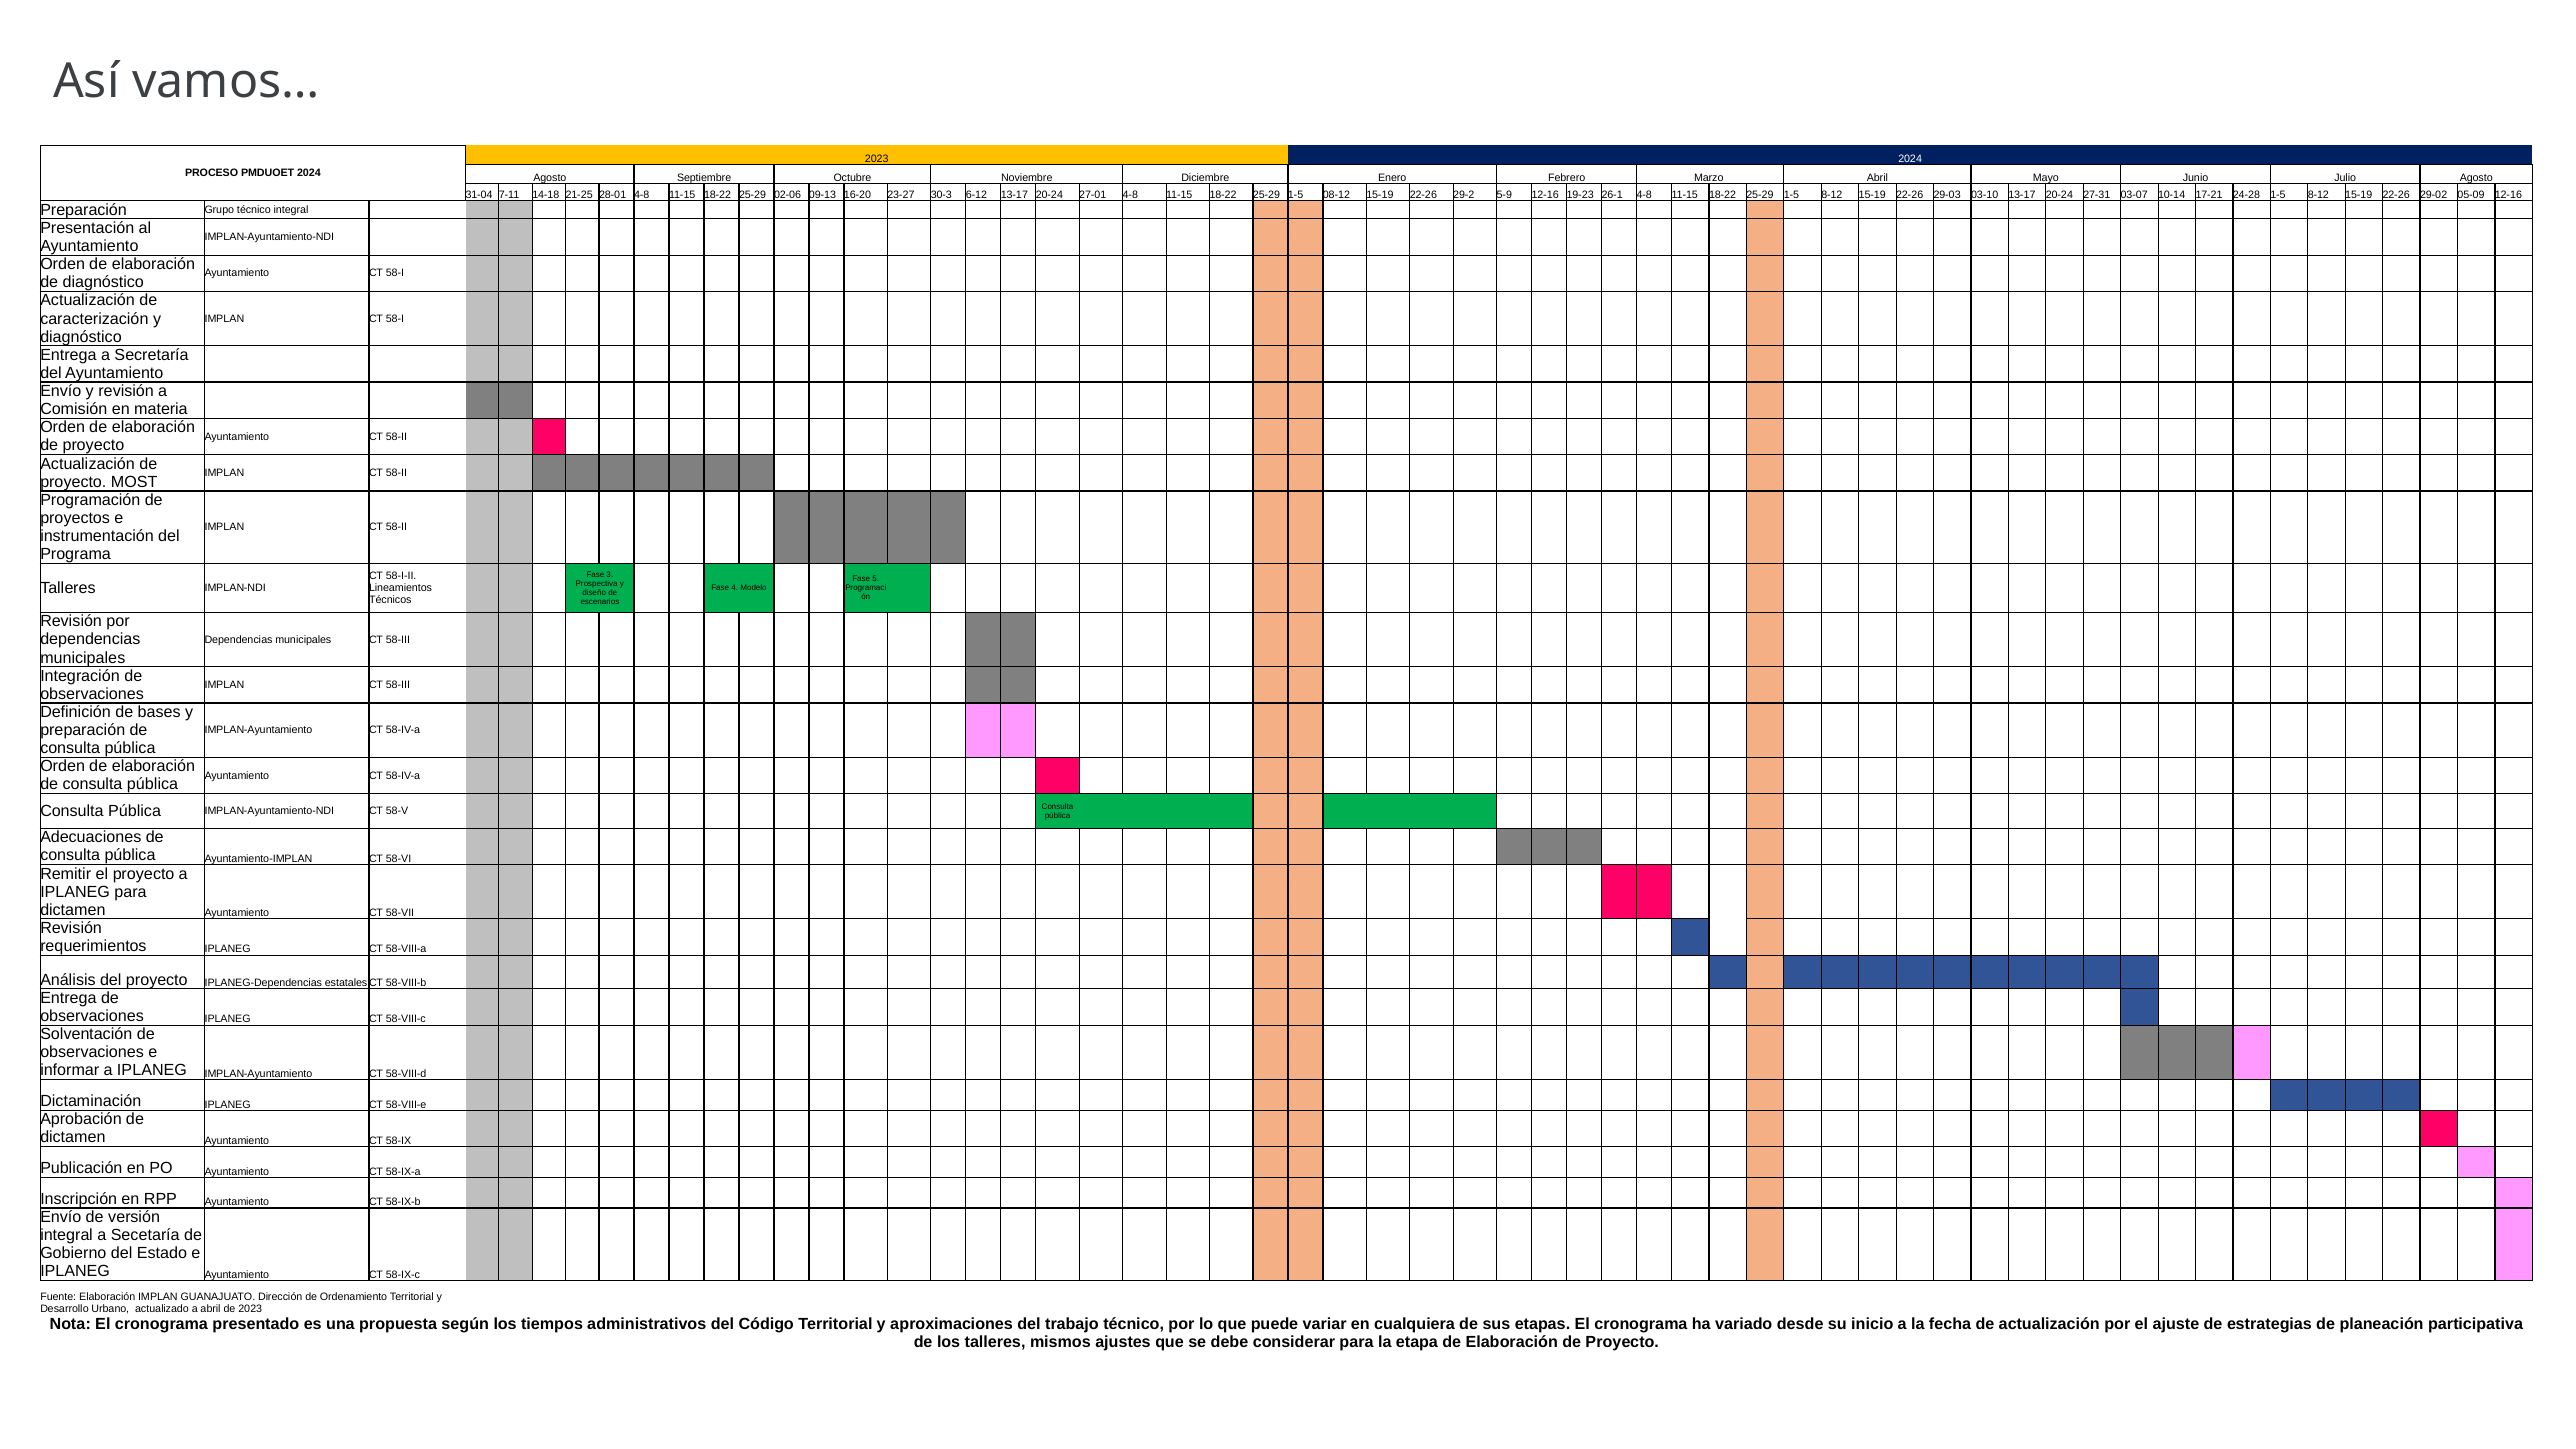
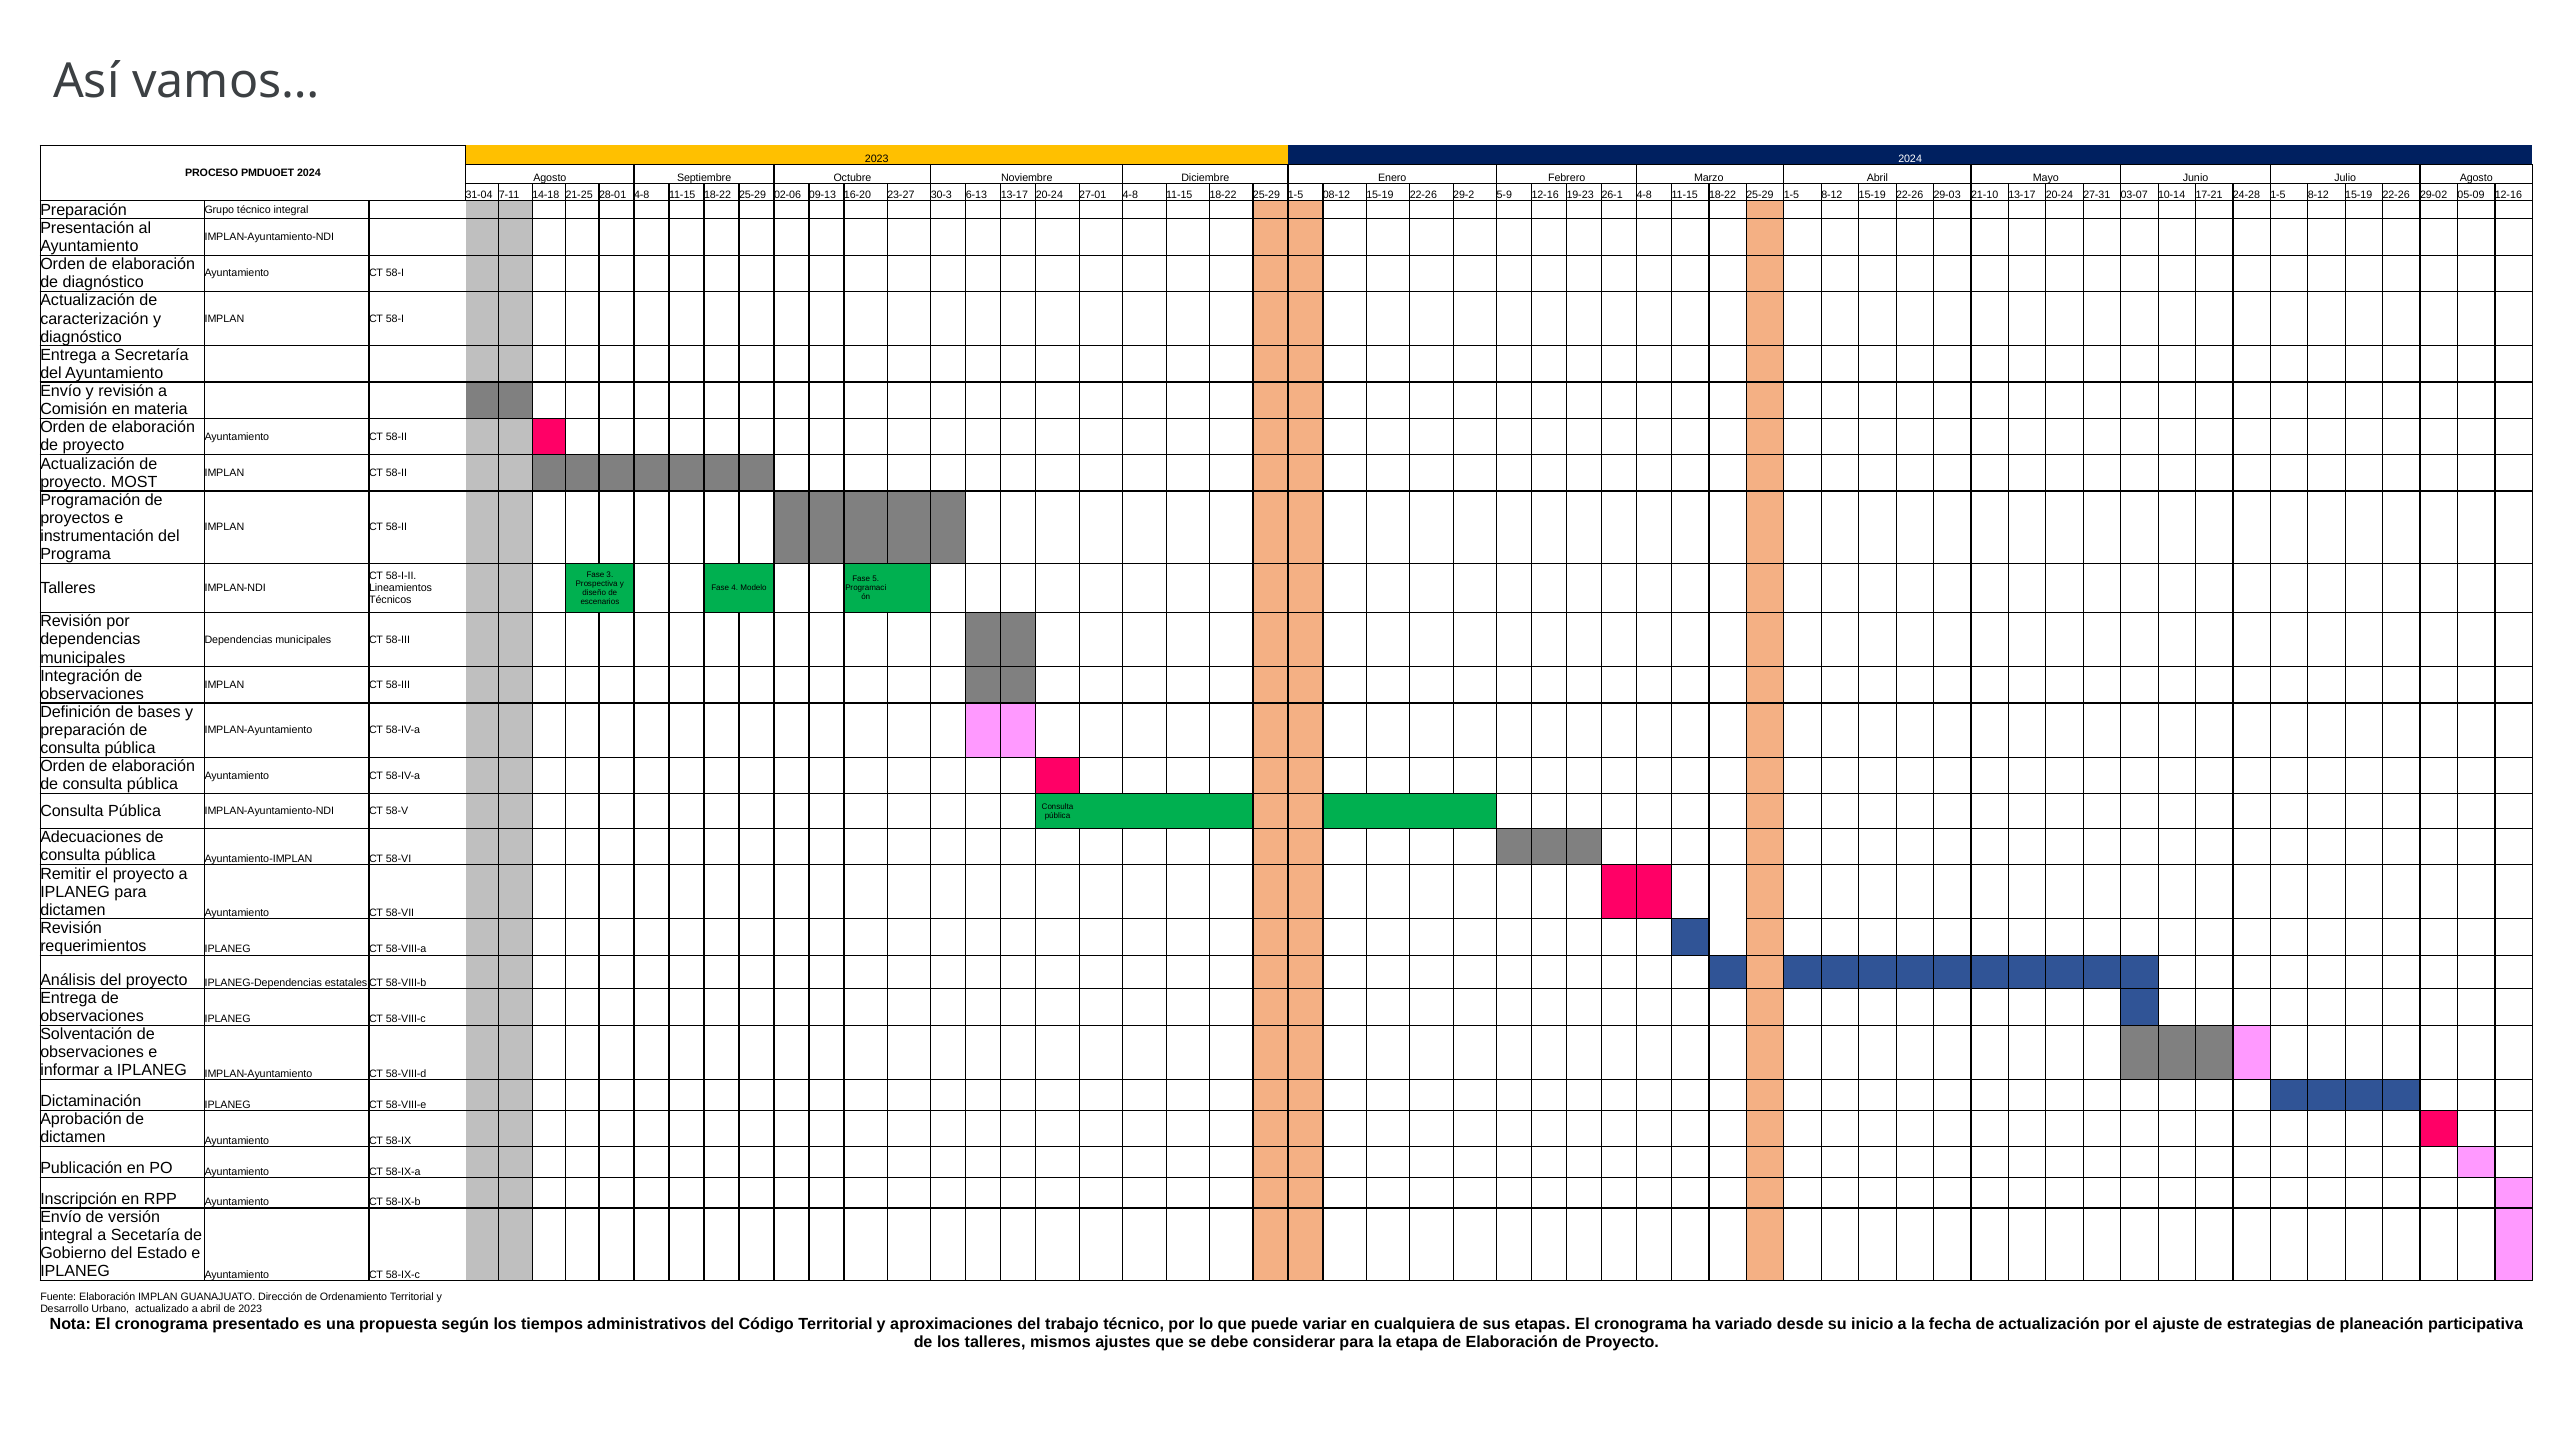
6-12: 6-12 -> 6-13
03-10: 03-10 -> 21-10
